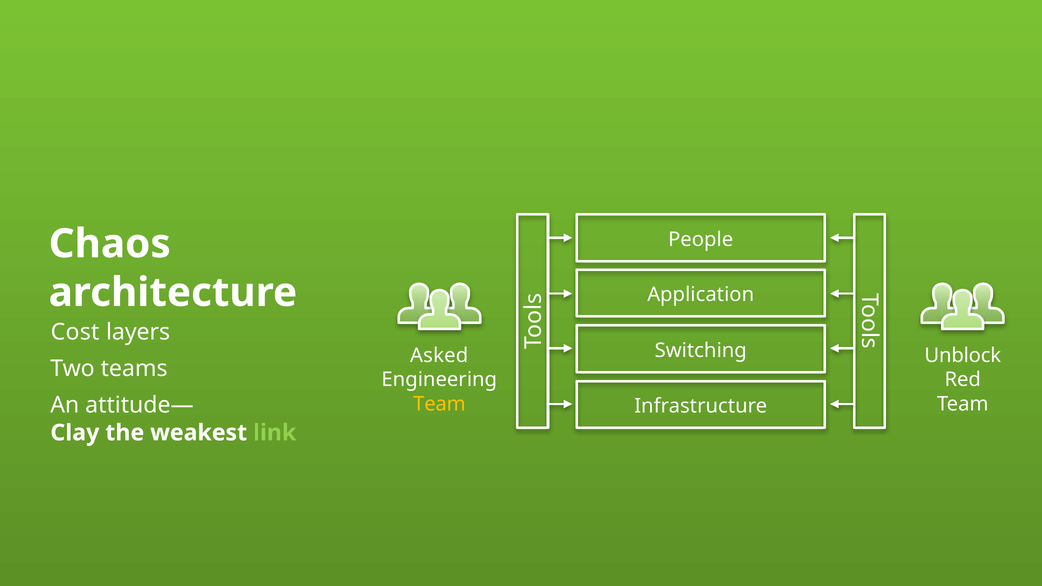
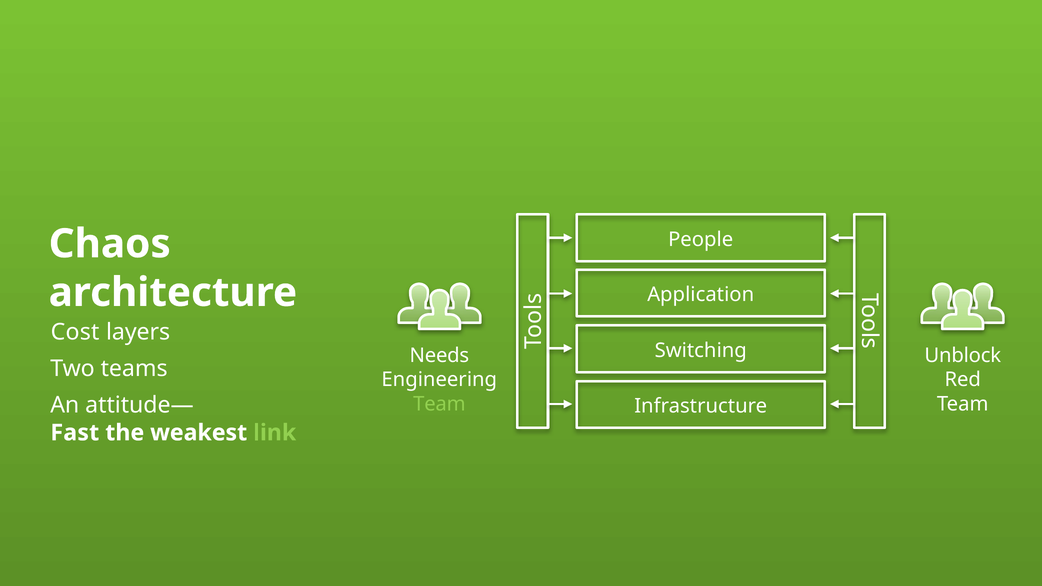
Asked: Asked -> Needs
Team at (439, 404) colour: yellow -> light green
Clay: Clay -> Fast
